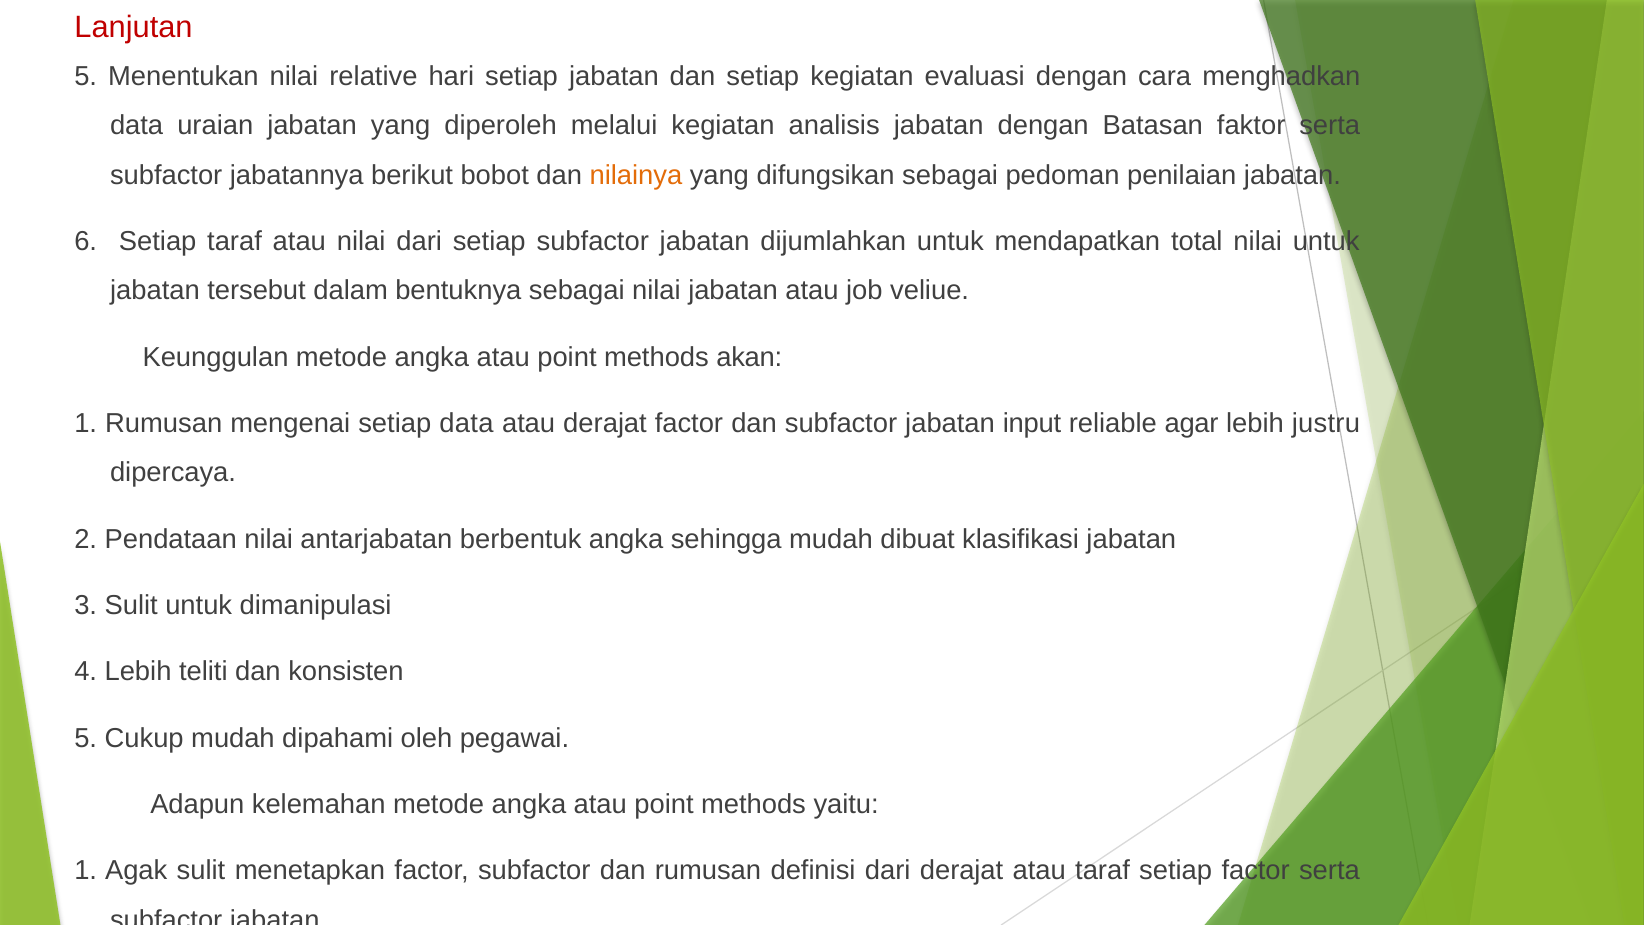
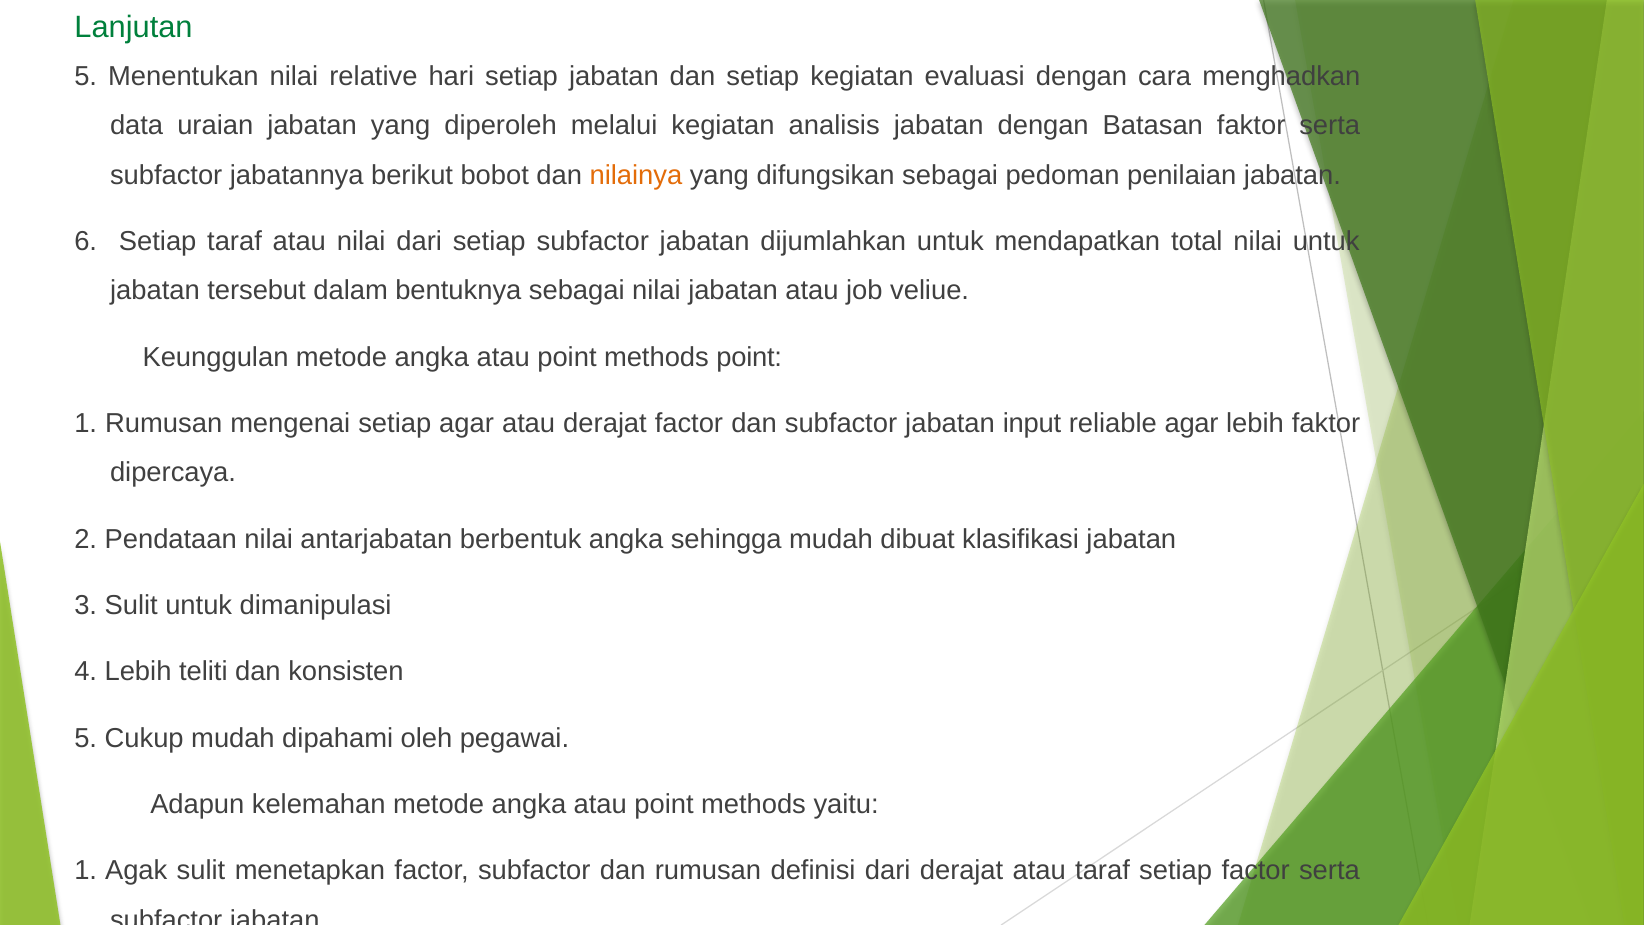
Lanjutan colour: red -> green
methods akan: akan -> point
setiap data: data -> agar
lebih justru: justru -> faktor
